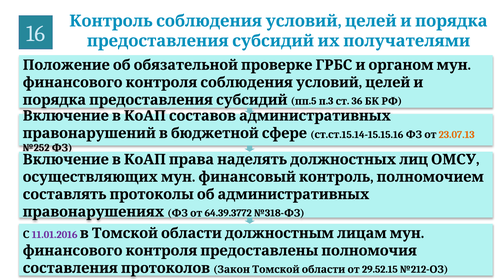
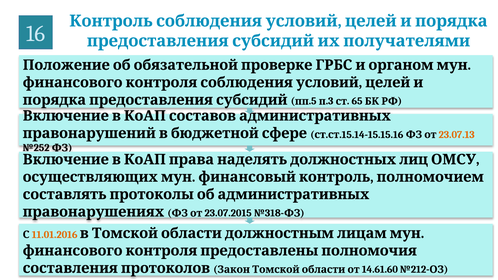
36: 36 -> 65
64.39.3772: 64.39.3772 -> 23.07.2015
11.01.2016 colour: purple -> orange
29.52.15: 29.52.15 -> 14.61.60
